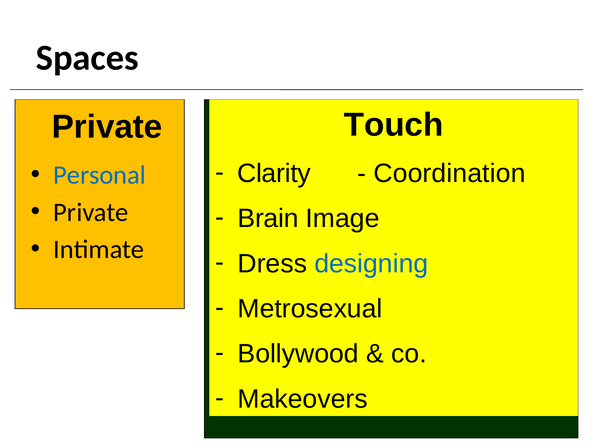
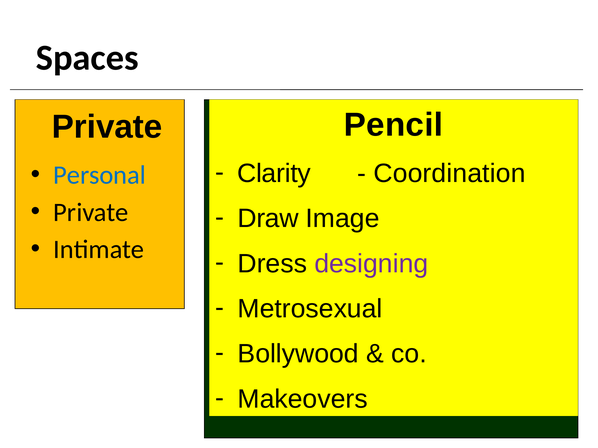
Touch: Touch -> Pencil
Brain: Brain -> Draw
designing colour: blue -> purple
